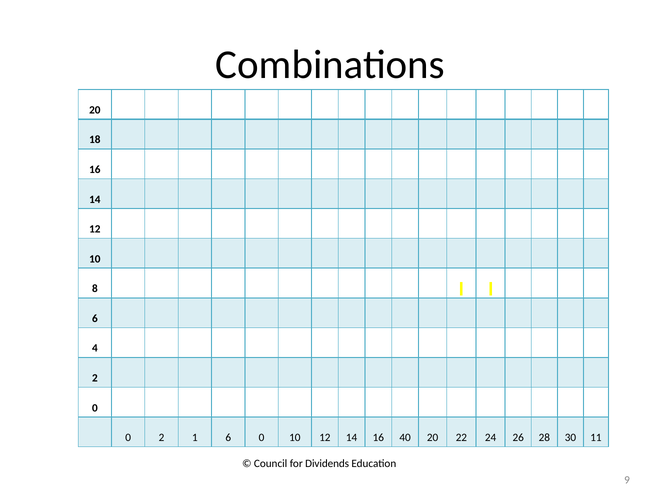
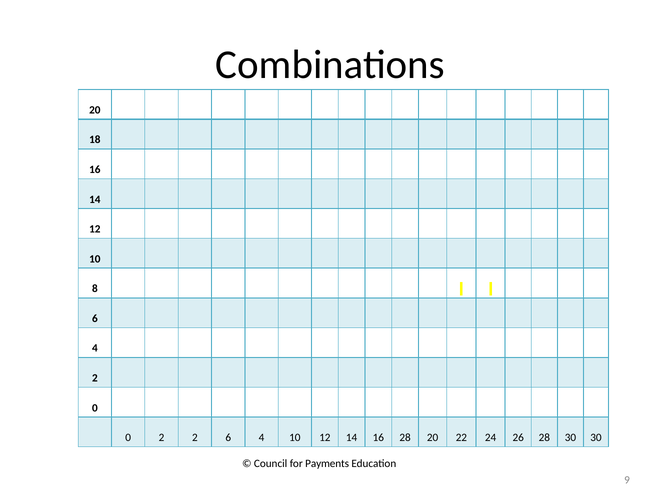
2 1: 1 -> 2
0 at (262, 437): 0 -> 4
16 40: 40 -> 28
30 11: 11 -> 30
Dividends: Dividends -> Payments
